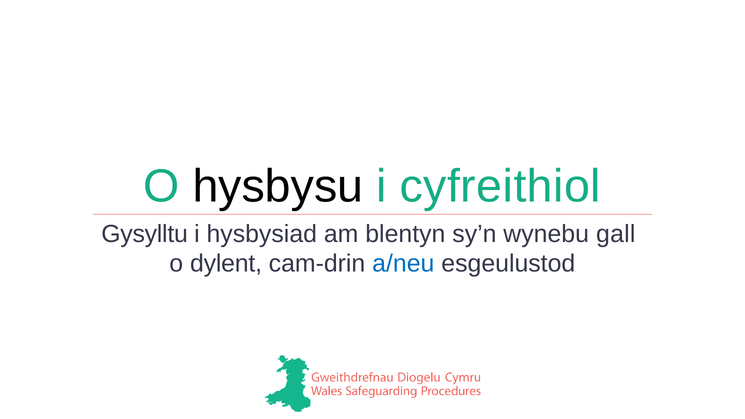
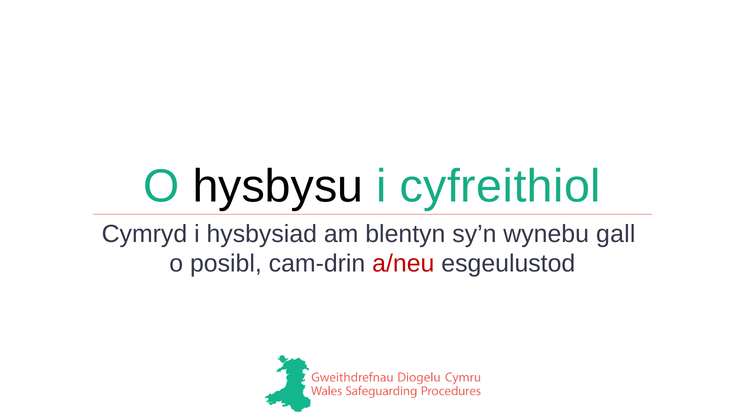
Gysylltu: Gysylltu -> Cymryd
dylent: dylent -> posibl
a/neu colour: blue -> red
